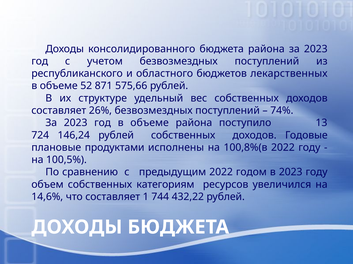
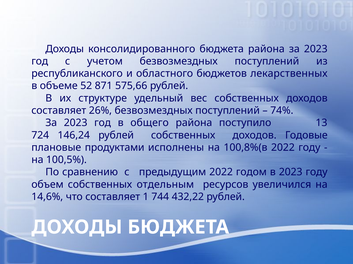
год в объеме: объеме -> общего
категориям: категориям -> отдельным
